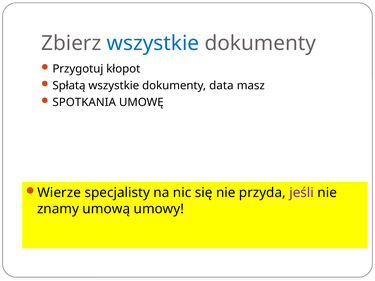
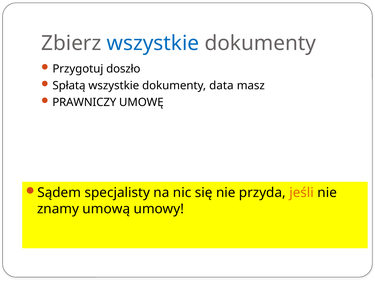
kłopot: kłopot -> doszło
SPOTKANIA: SPOTKANIA -> PRAWNICZY
Wierze: Wierze -> Sądem
jeśli colour: purple -> orange
